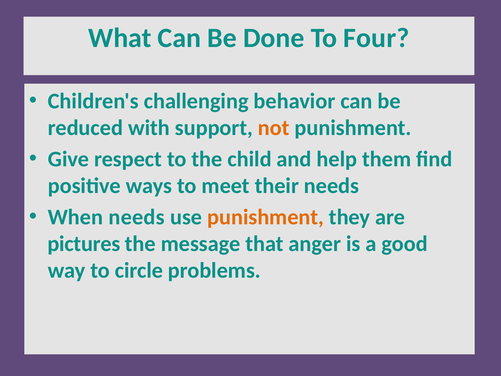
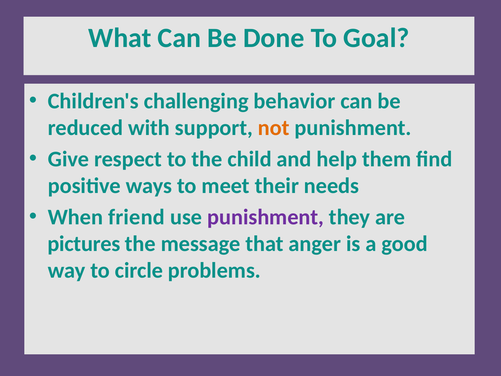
Four: Four -> Goal
When needs: needs -> friend
punishment at (266, 217) colour: orange -> purple
